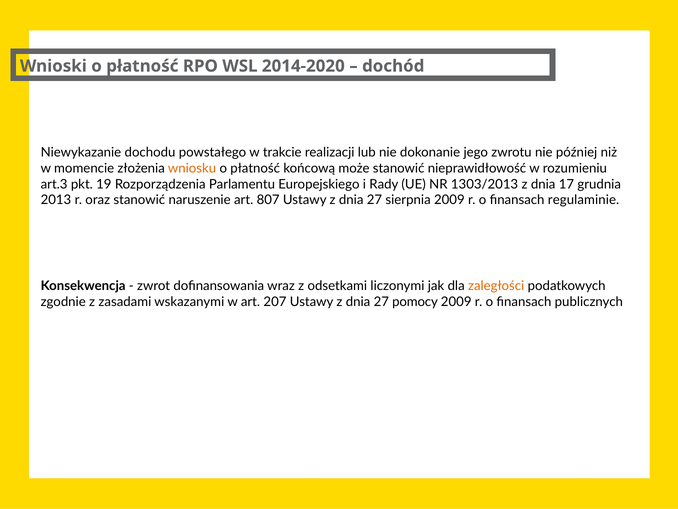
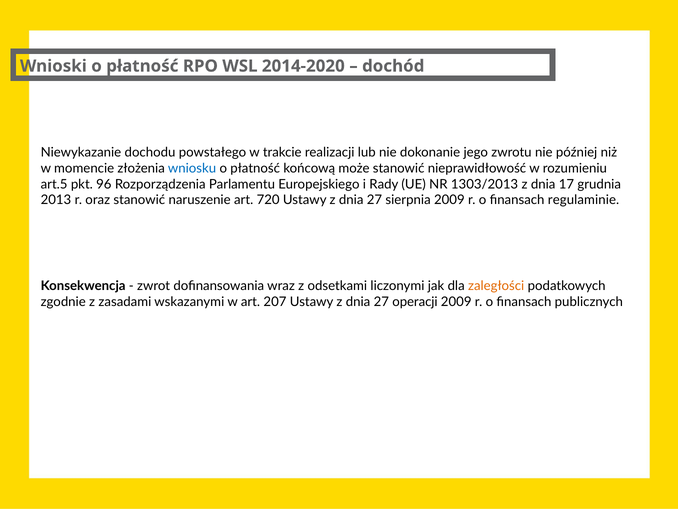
wniosku colour: orange -> blue
art.3: art.3 -> art.5
19: 19 -> 96
807: 807 -> 720
pomocy: pomocy -> operacji
